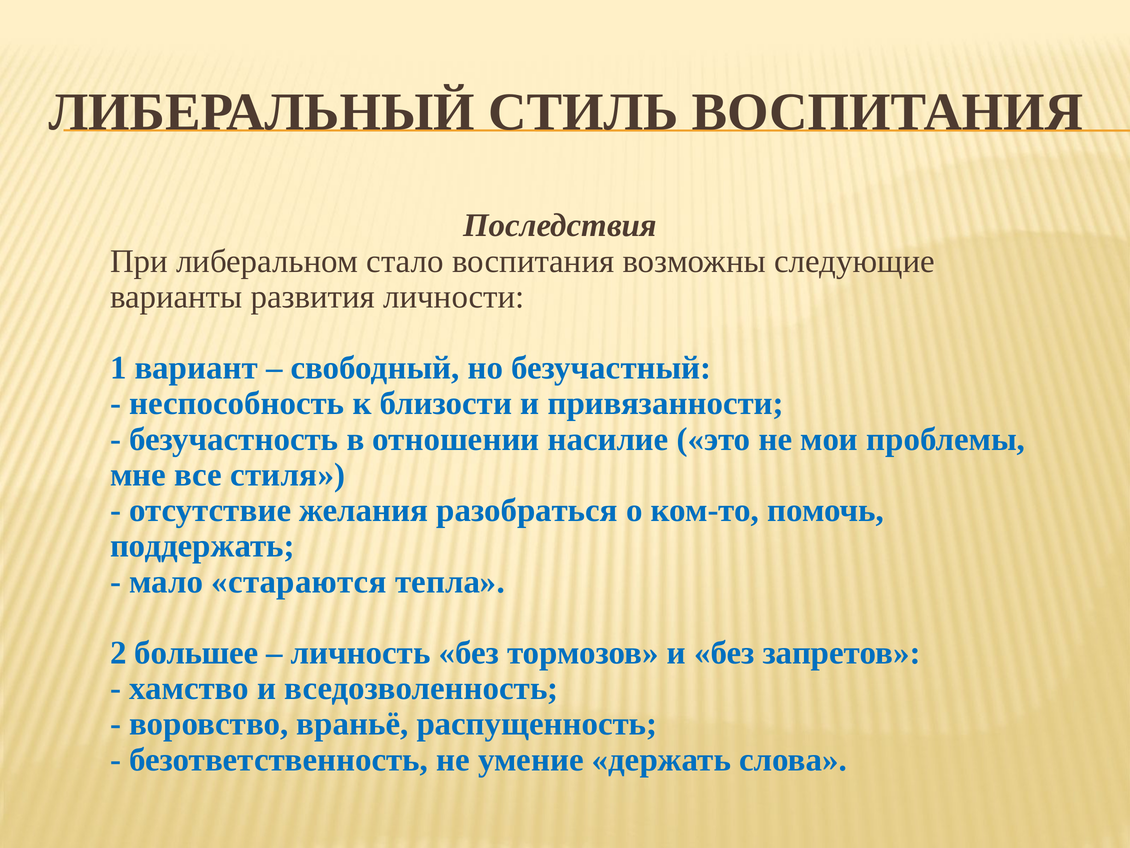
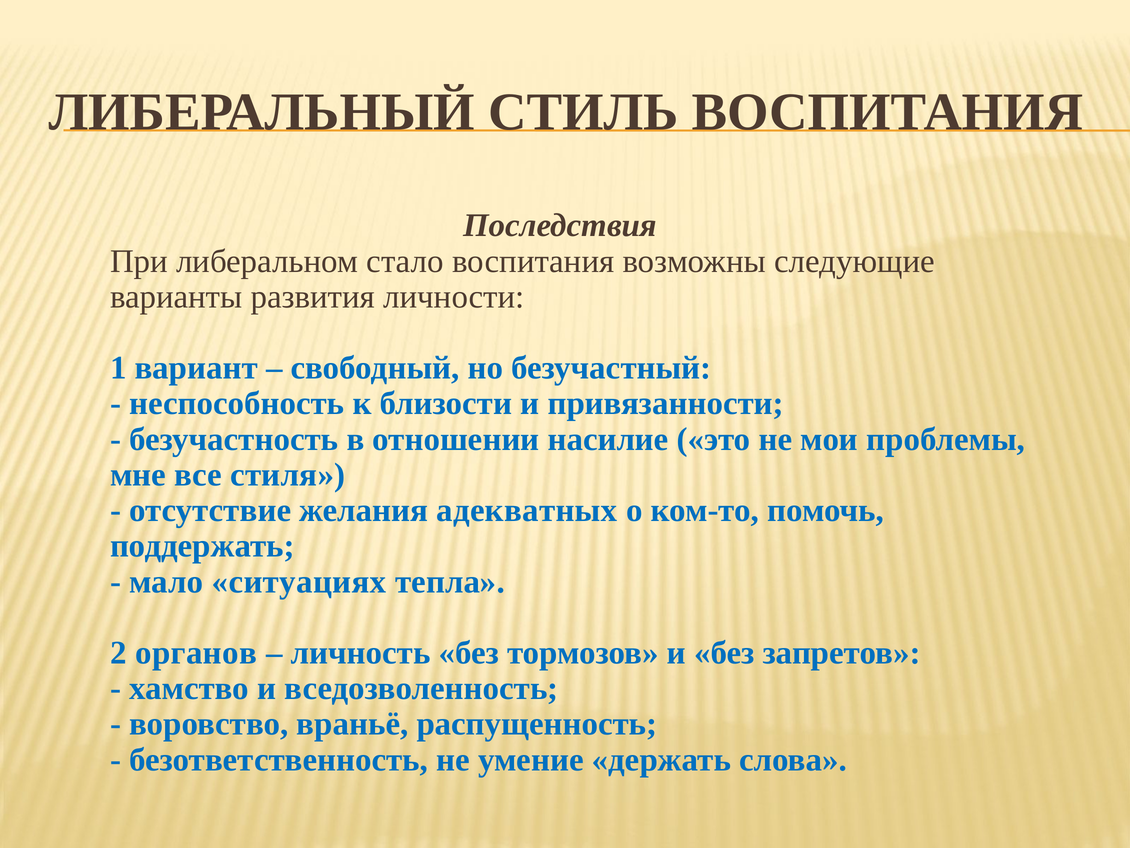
разобраться: разобраться -> адекватных
стараются: стараются -> ситуациях
большее: большее -> органов
